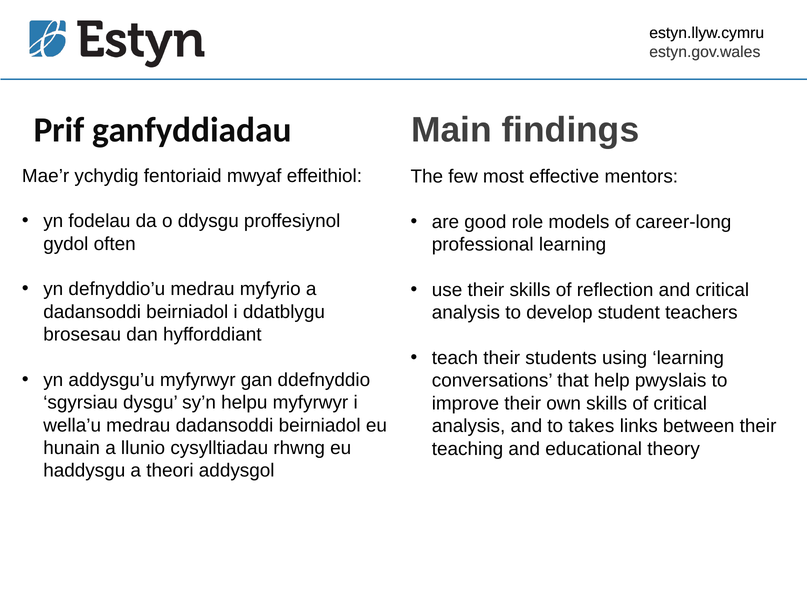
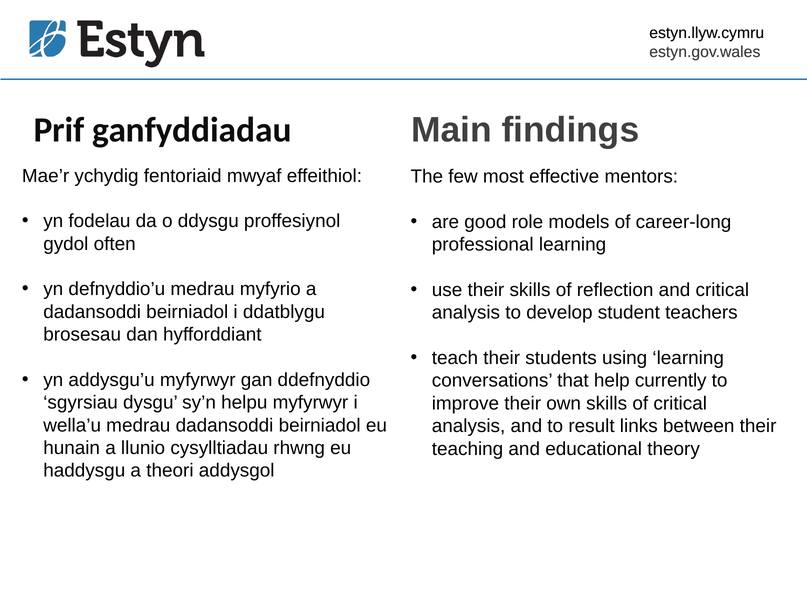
pwyslais: pwyslais -> currently
takes: takes -> result
